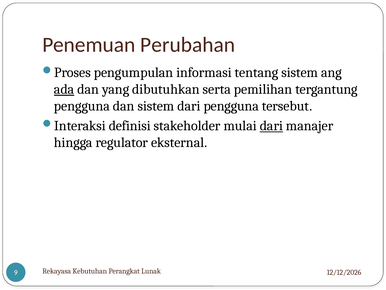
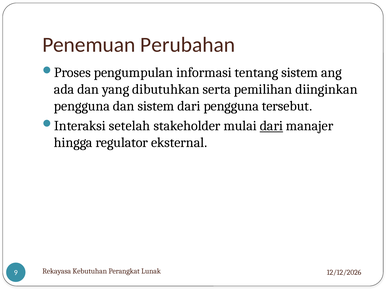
ada underline: present -> none
tergantung: tergantung -> diinginkan
definisi: definisi -> setelah
